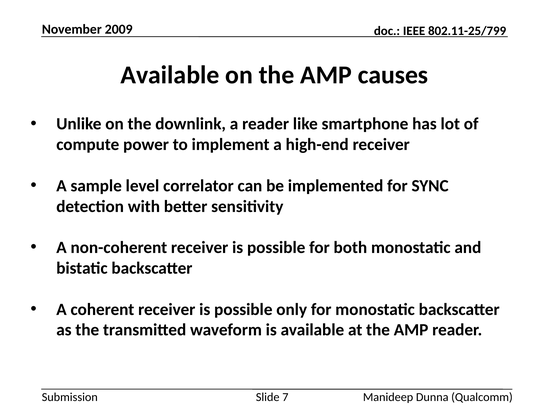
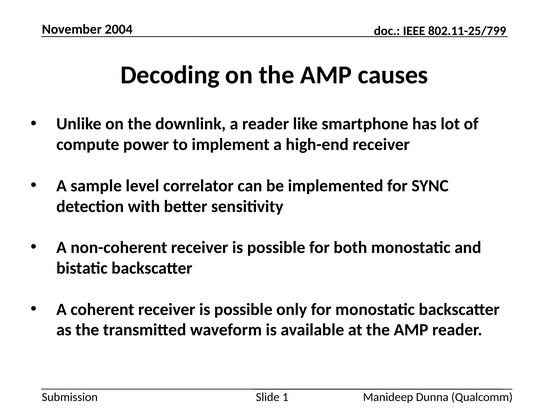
2009: 2009 -> 2004
Available at (170, 75): Available -> Decoding
7: 7 -> 1
